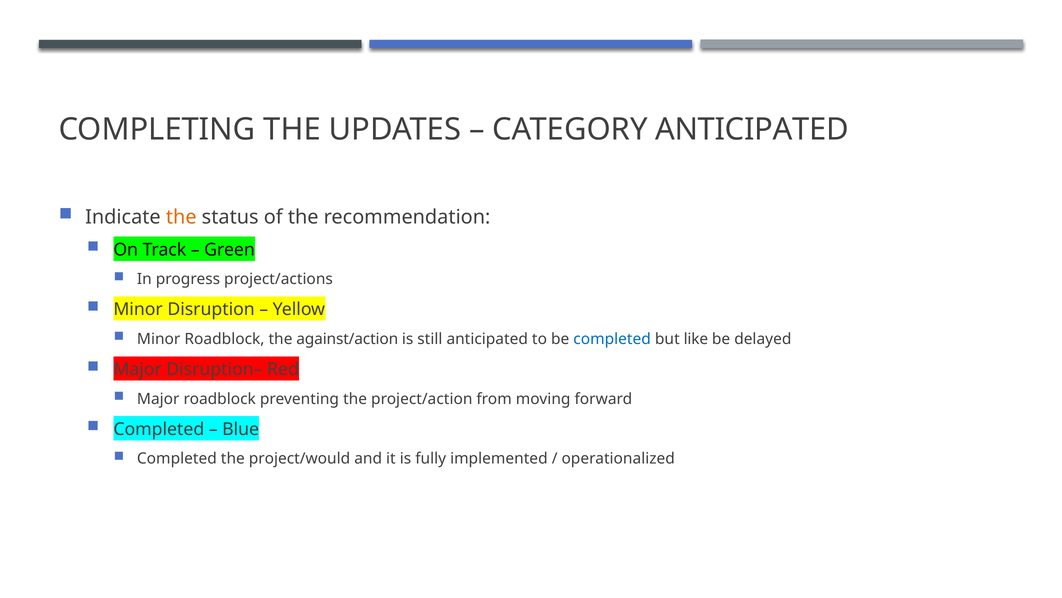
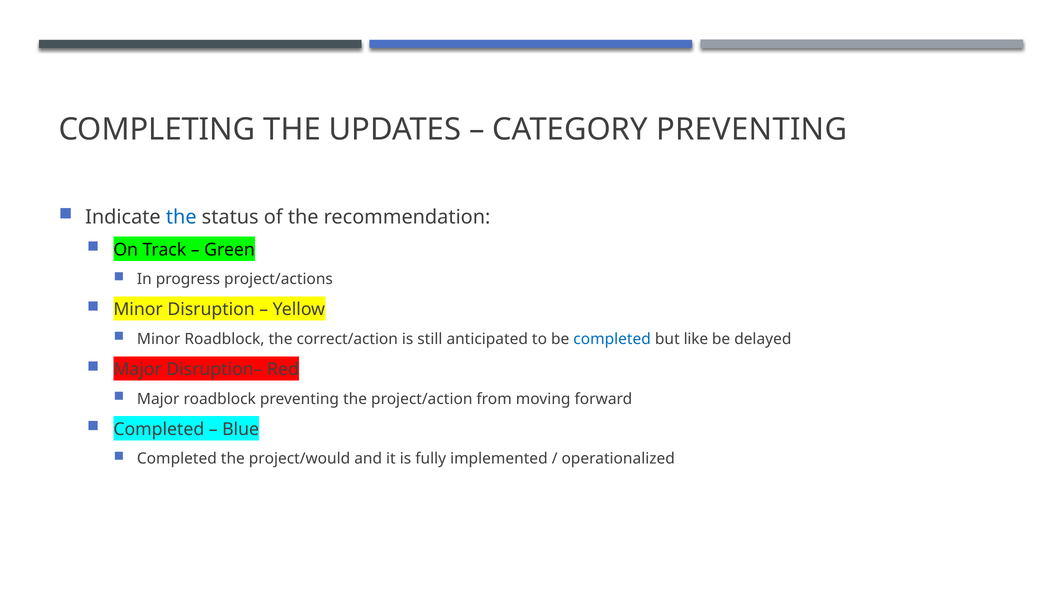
CATEGORY ANTICIPATED: ANTICIPATED -> PREVENTING
the at (181, 217) colour: orange -> blue
against/action: against/action -> correct/action
